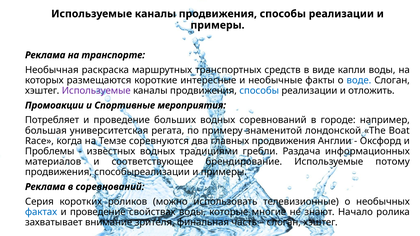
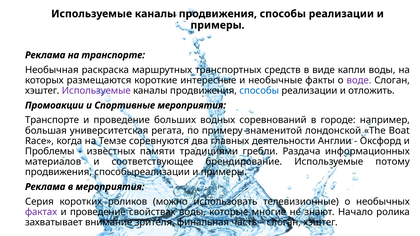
воде colour: blue -> purple
Потребляет at (52, 120): Потребляет -> Транспорте
главных продвижения: продвижения -> деятельности
известных водных: водных -> памяти
в соревнований: соревнований -> мероприятия
фактах colour: blue -> purple
